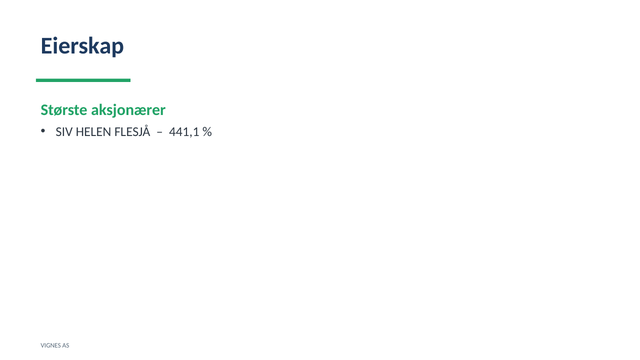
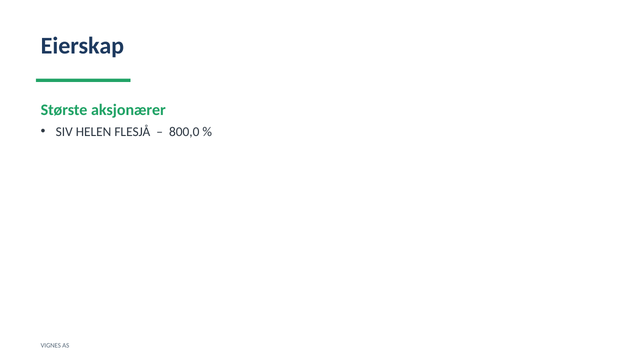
441,1: 441,1 -> 800,0
